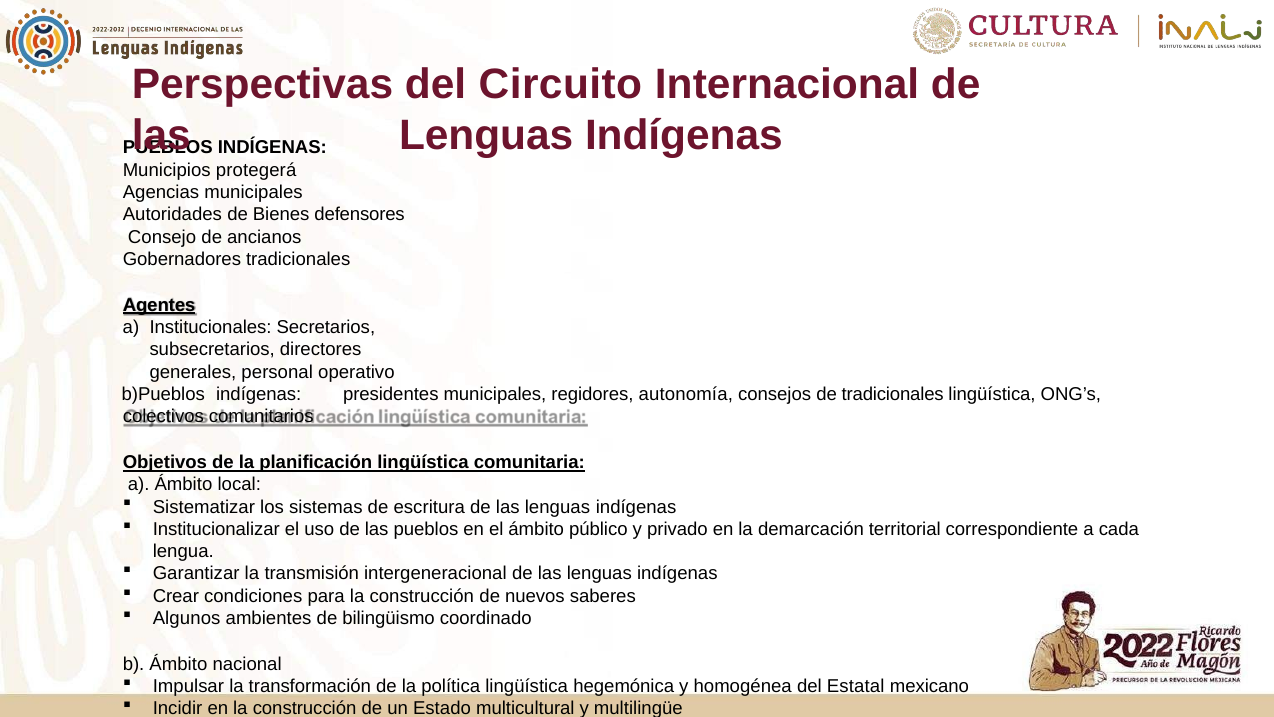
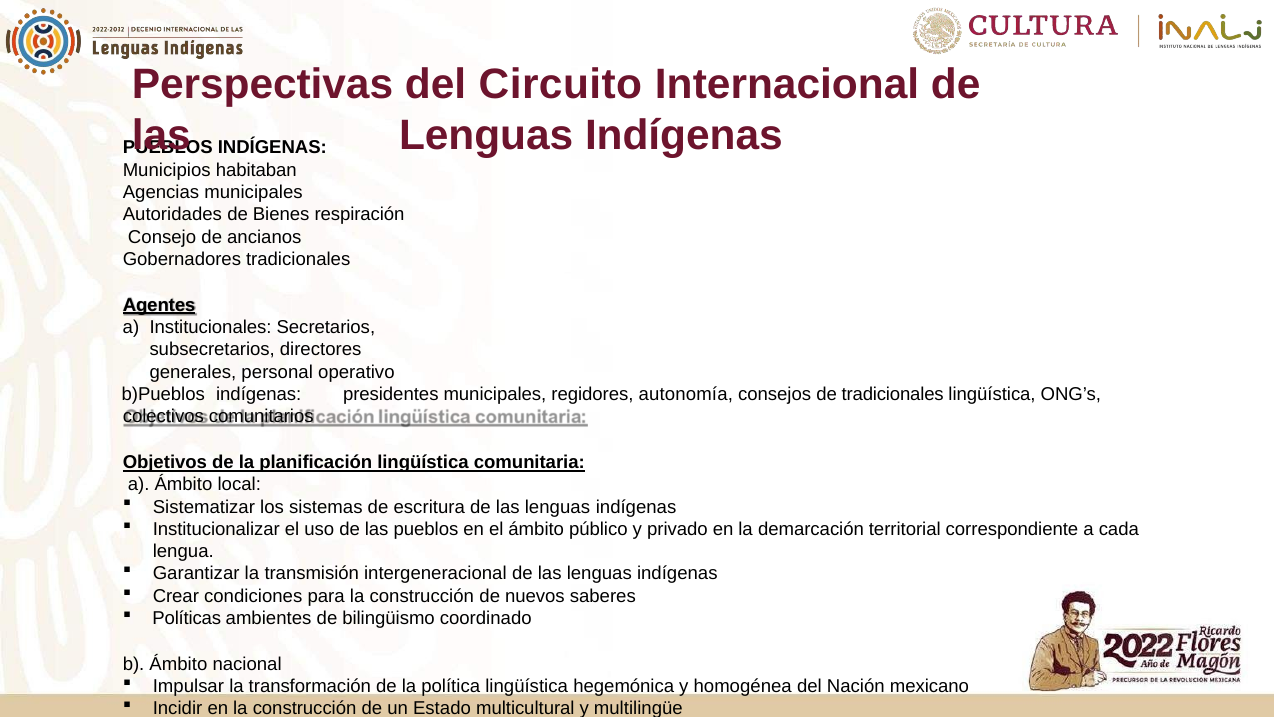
protegerá: protegerá -> habitaban
defensores: defensores -> respiración
Algunos: Algunos -> Políticas
Estatal: Estatal -> Nación
